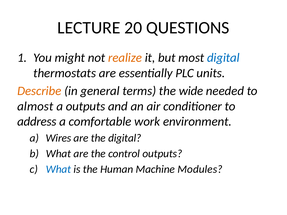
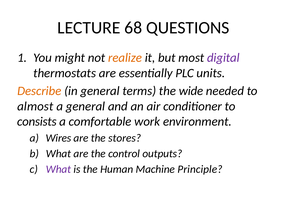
20: 20 -> 68
digital at (223, 58) colour: blue -> purple
a outputs: outputs -> general
address: address -> consists
the digital: digital -> stores
What at (58, 169) colour: blue -> purple
Modules: Modules -> Principle
